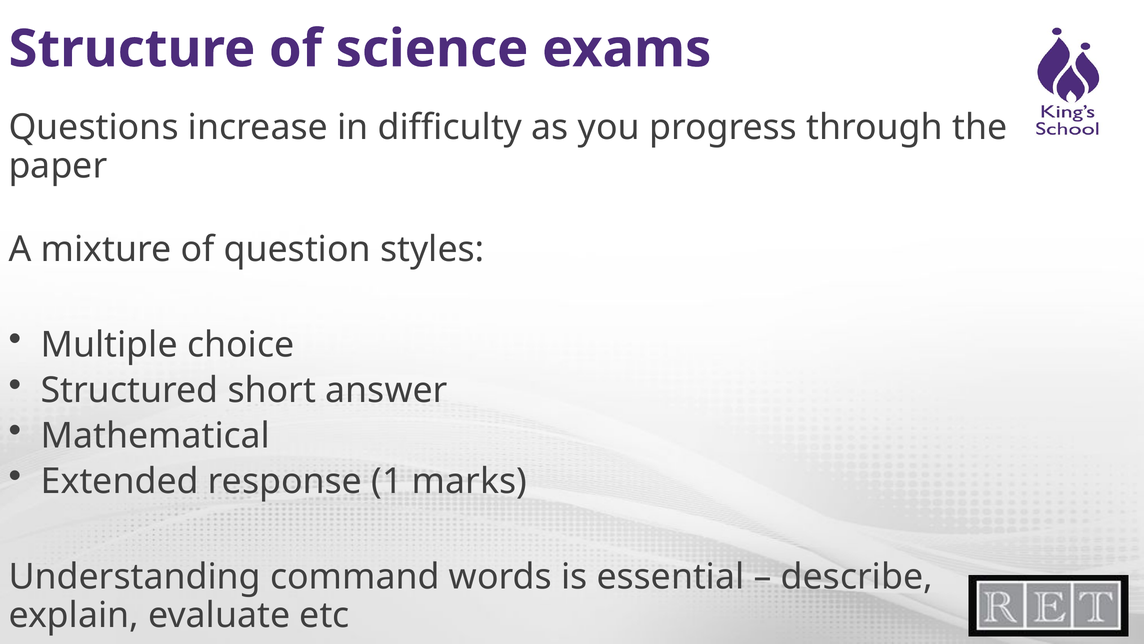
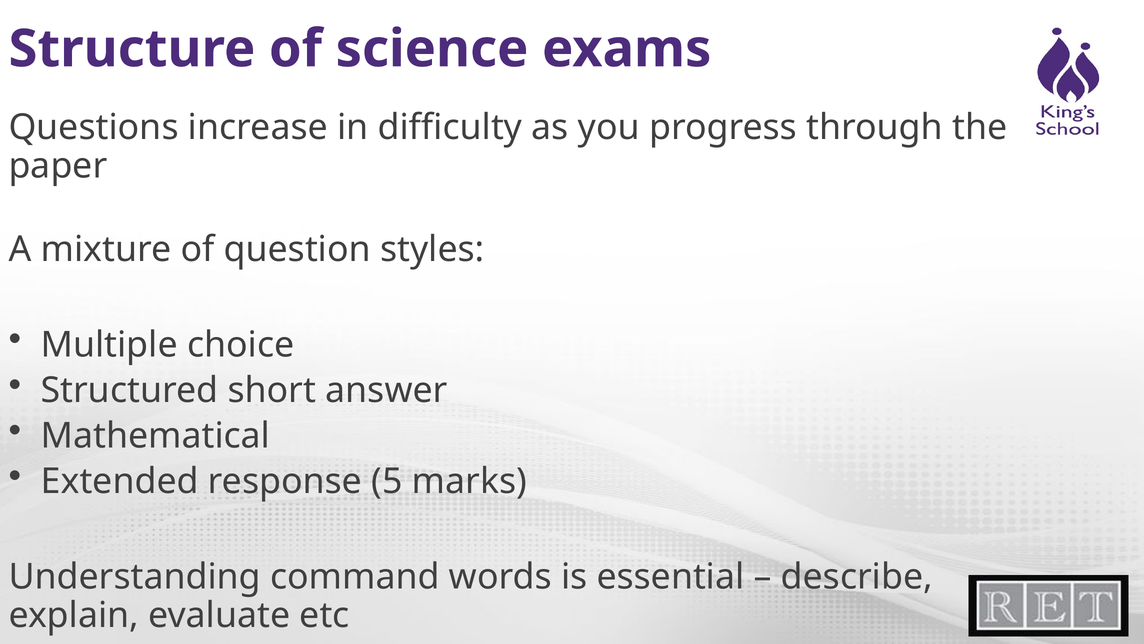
1: 1 -> 5
